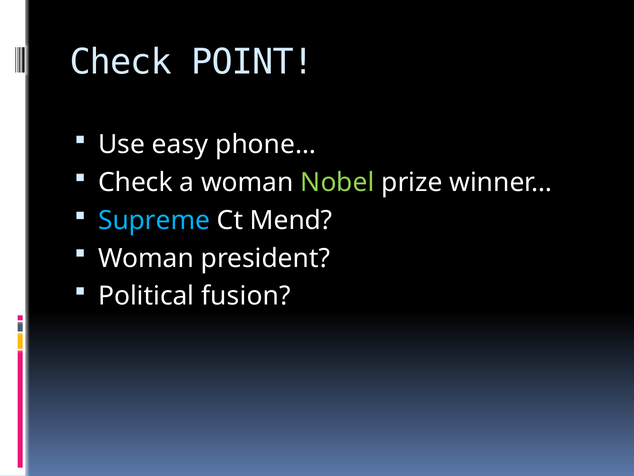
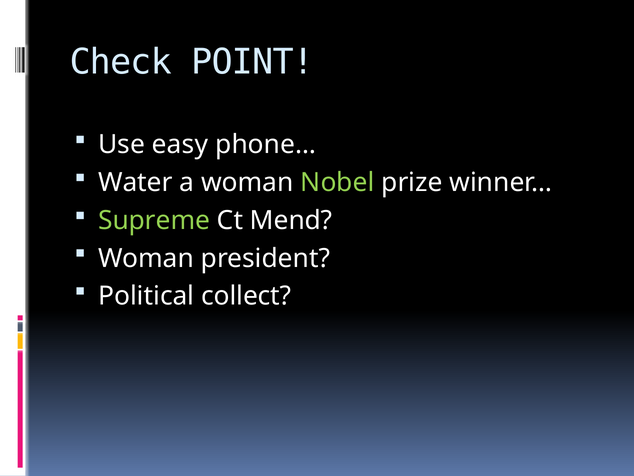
Check at (135, 182): Check -> Water
Supreme colour: light blue -> light green
fusion: fusion -> collect
